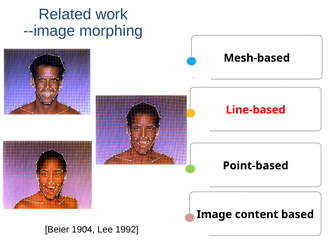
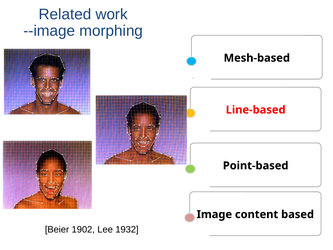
1904: 1904 -> 1902
1992: 1992 -> 1932
